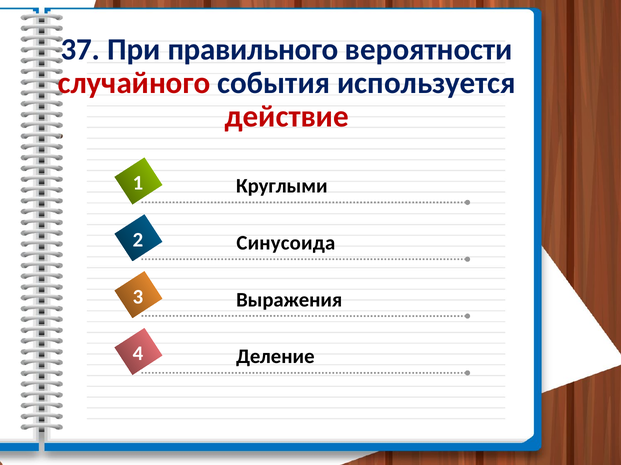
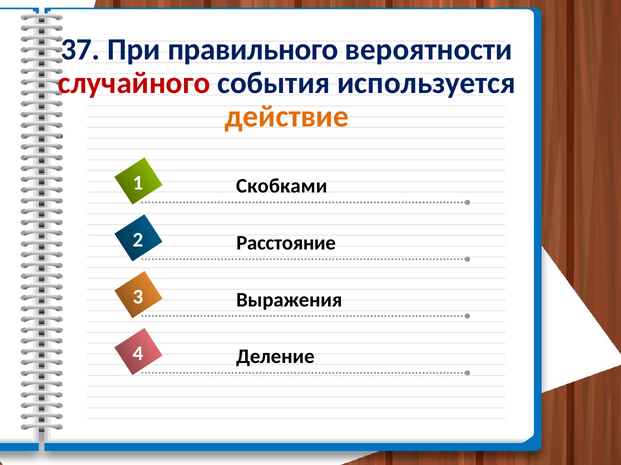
действие colour: red -> orange
Круглыми: Круглыми -> Скобками
Синусоида: Синусоида -> Расстояние
